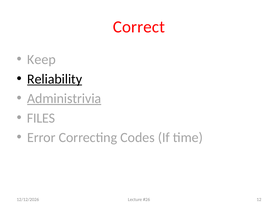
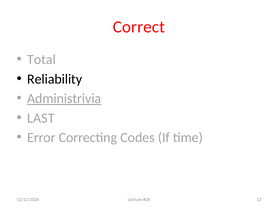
Keep: Keep -> Total
Reliability underline: present -> none
FILES: FILES -> LAST
